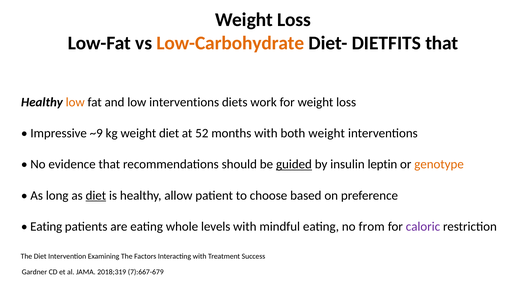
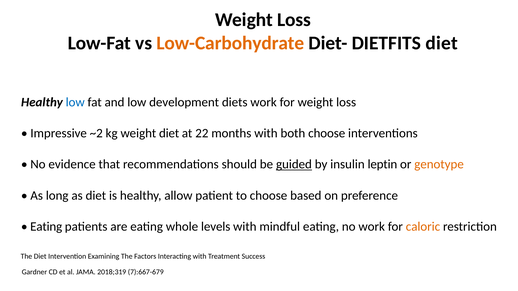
DIETFITS that: that -> diet
low at (75, 102) colour: orange -> blue
low interventions: interventions -> development
~9: ~9 -> ~2
52: 52 -> 22
both weight: weight -> choose
diet at (96, 196) underline: present -> none
no from: from -> work
caloric colour: purple -> orange
